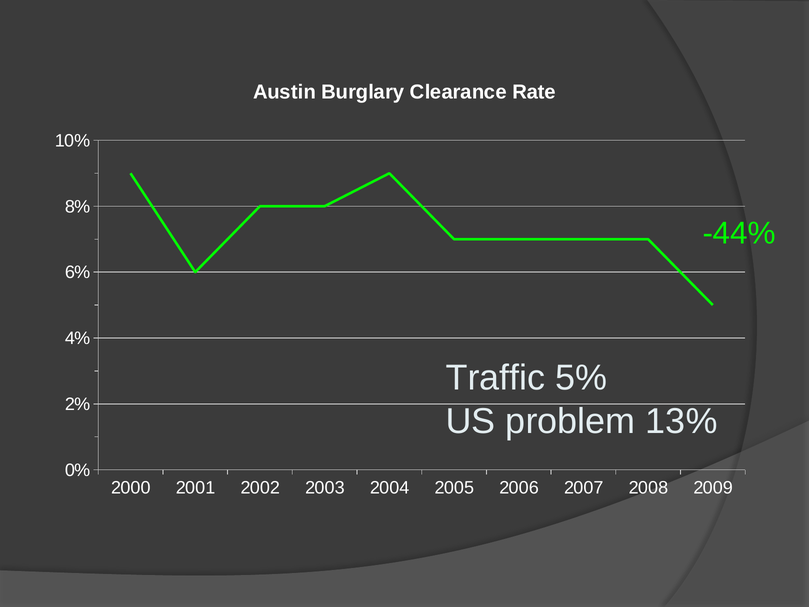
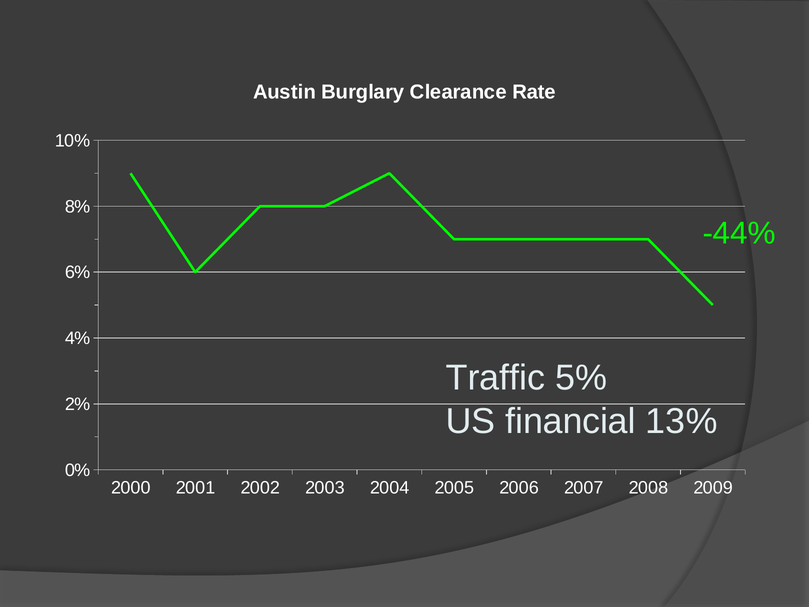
problem: problem -> financial
